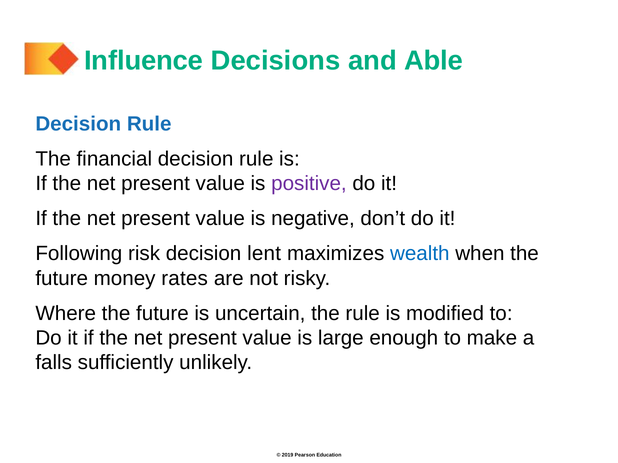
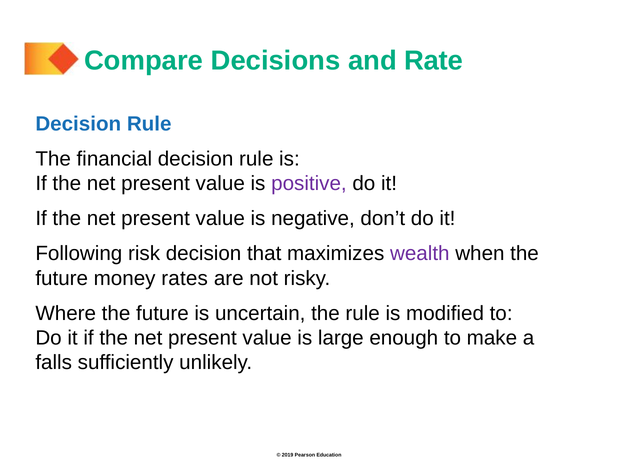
Influence: Influence -> Compare
Able: Able -> Rate
lent: lent -> that
wealth colour: blue -> purple
